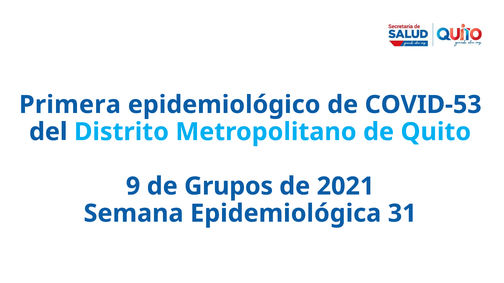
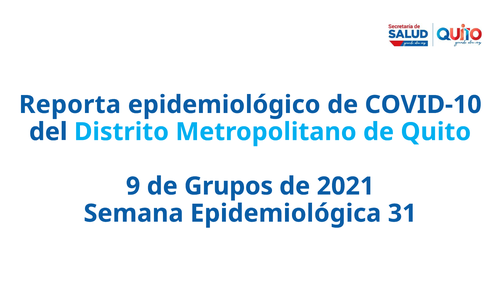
Primera: Primera -> Reporta
COVID-53: COVID-53 -> COVID-10
